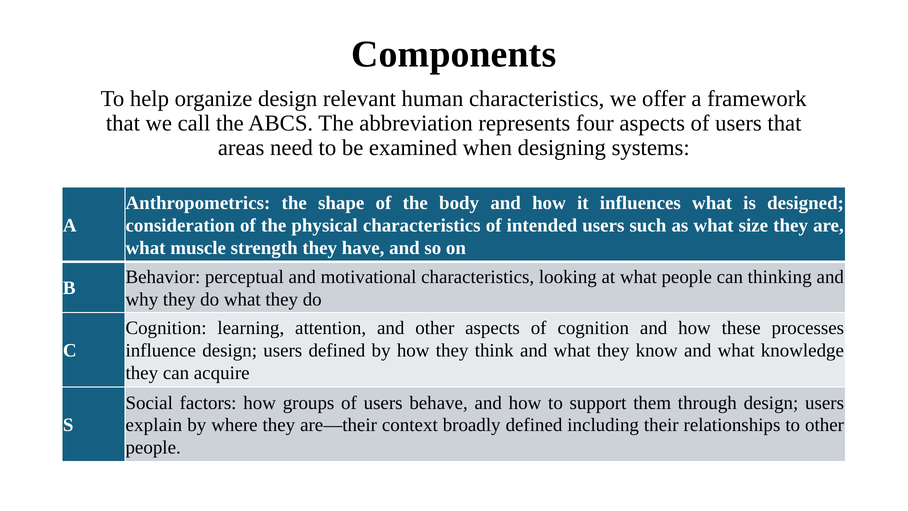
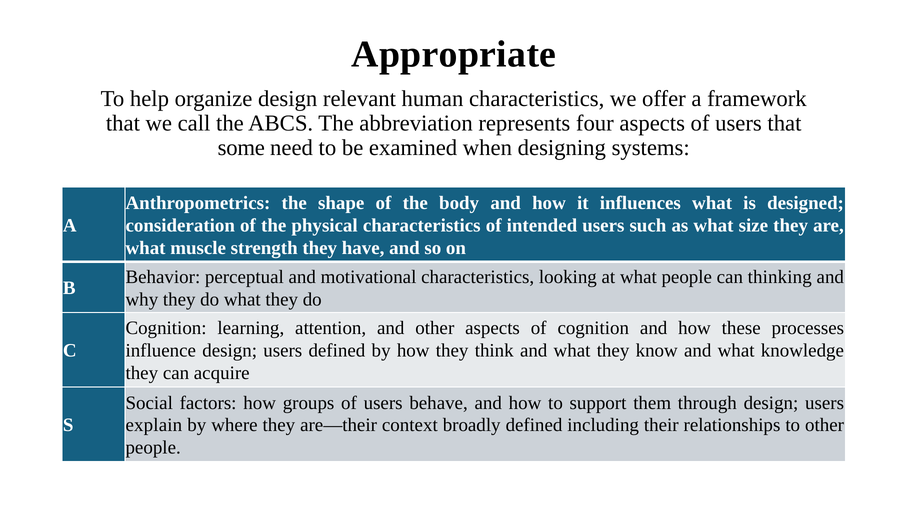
Components: Components -> Appropriate
areas: areas -> some
